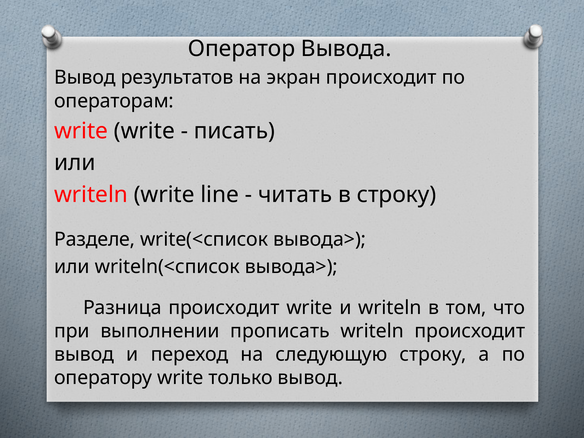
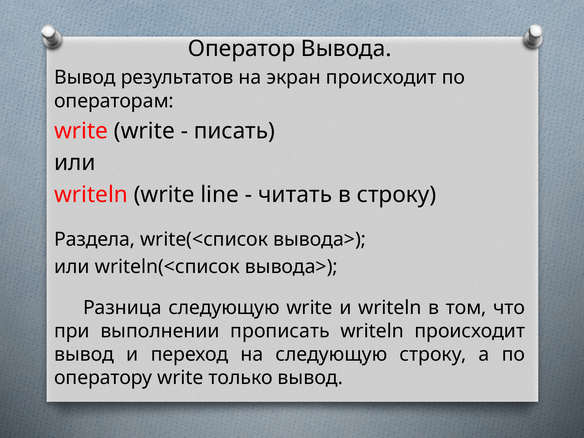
Разделе: Разделе -> Раздела
Разница происходит: происходит -> следующую
